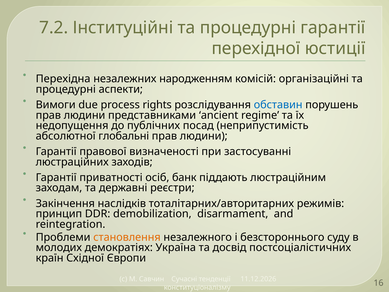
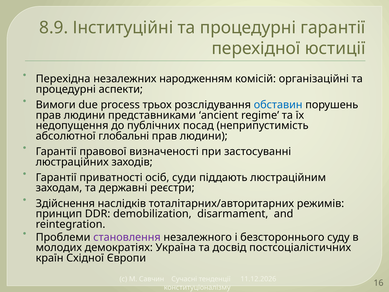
7.2: 7.2 -> 8.9
rights: rights -> трьох
банк: банк -> суди
Закінчення: Закінчення -> Здійснення
становлення colour: orange -> purple
